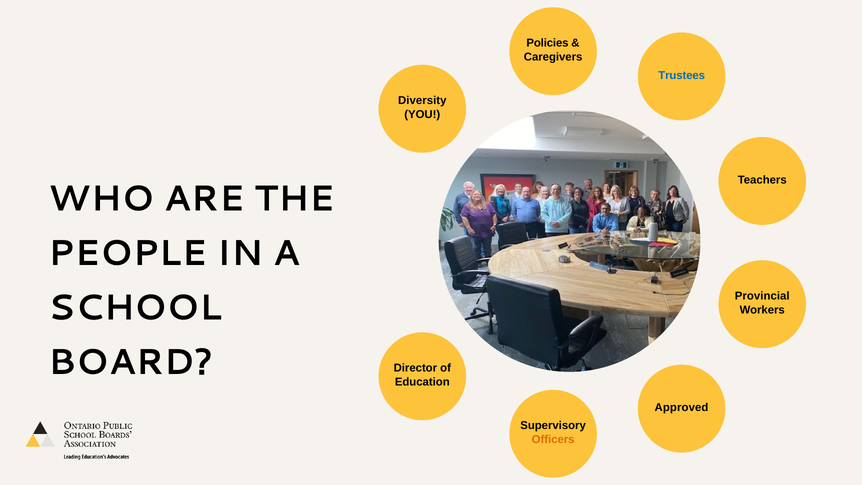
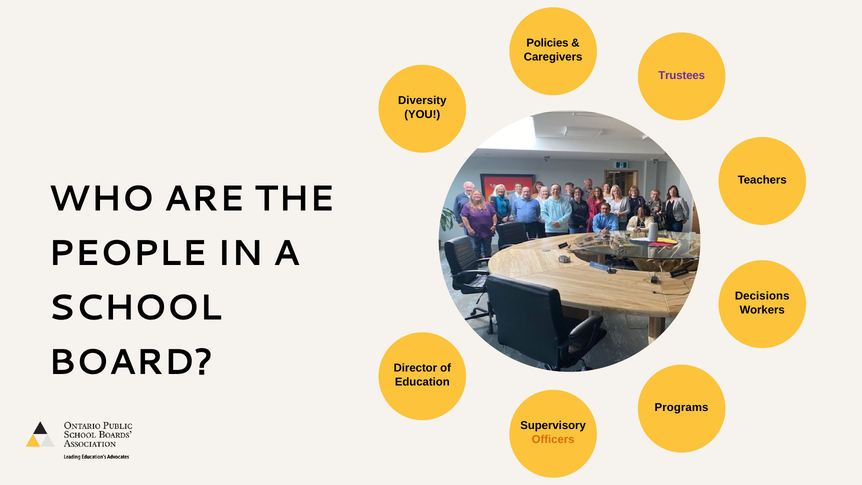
Trustees colour: blue -> purple
Provincial: Provincial -> Decisions
Approved: Approved -> Programs
